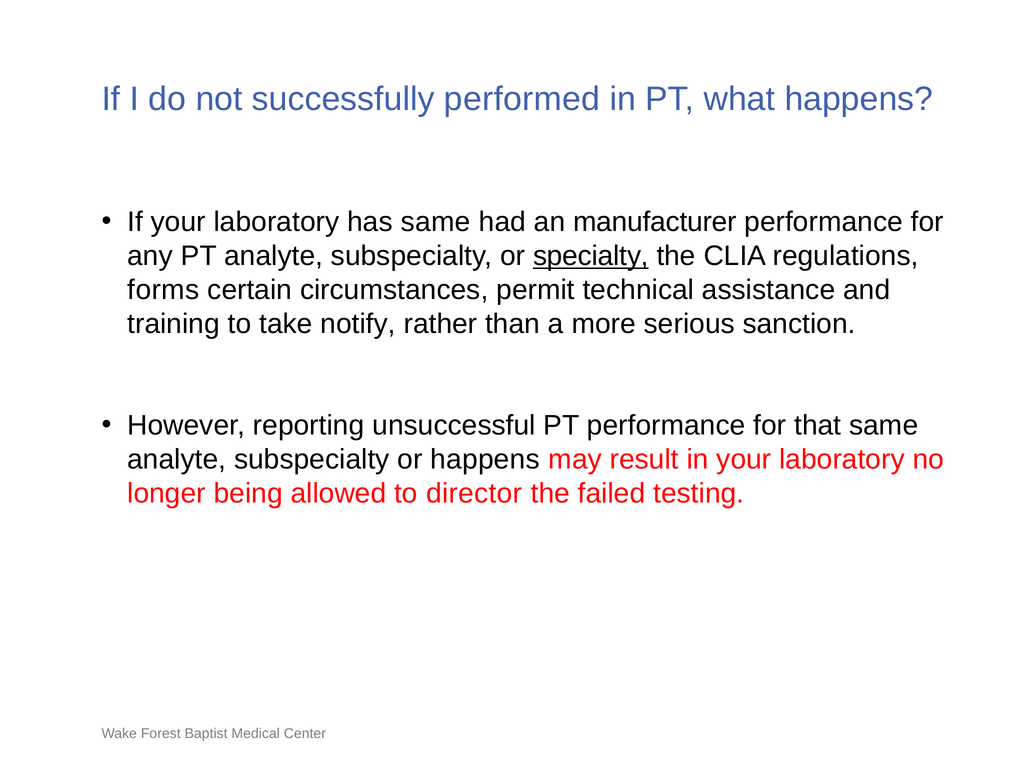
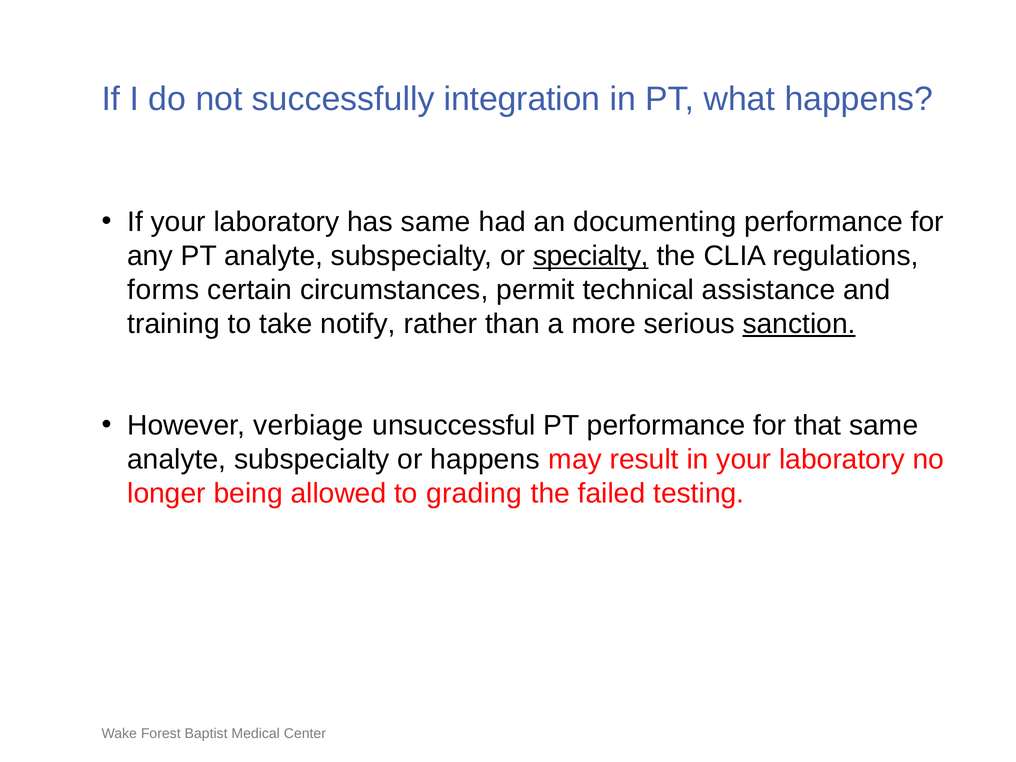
performed: performed -> integration
manufacturer: manufacturer -> documenting
sanction underline: none -> present
reporting: reporting -> verbiage
director: director -> grading
